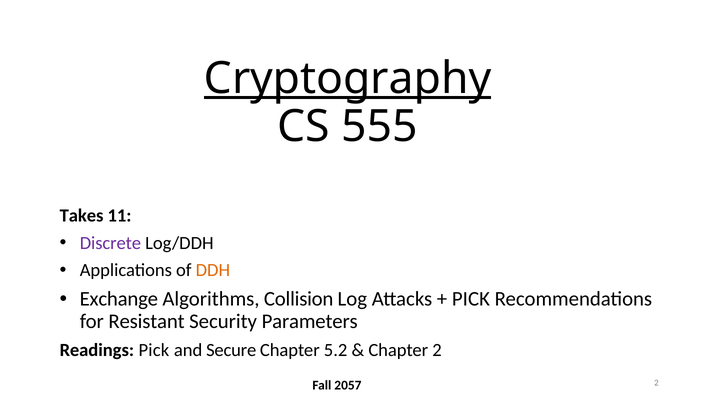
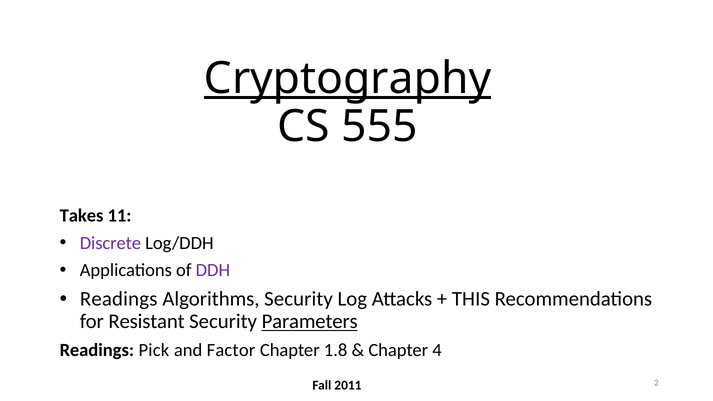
DDH colour: orange -> purple
Exchange at (119, 299): Exchange -> Readings
Algorithms Collision: Collision -> Security
PICK at (471, 299): PICK -> THIS
Parameters underline: none -> present
Secure: Secure -> Factor
5.2: 5.2 -> 1.8
Chapter 2: 2 -> 4
2057: 2057 -> 2011
